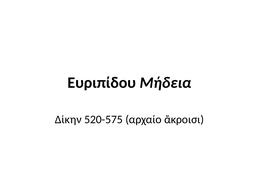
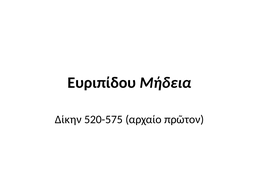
ἄκροισι: ἄκροισι -> πρῶτον
